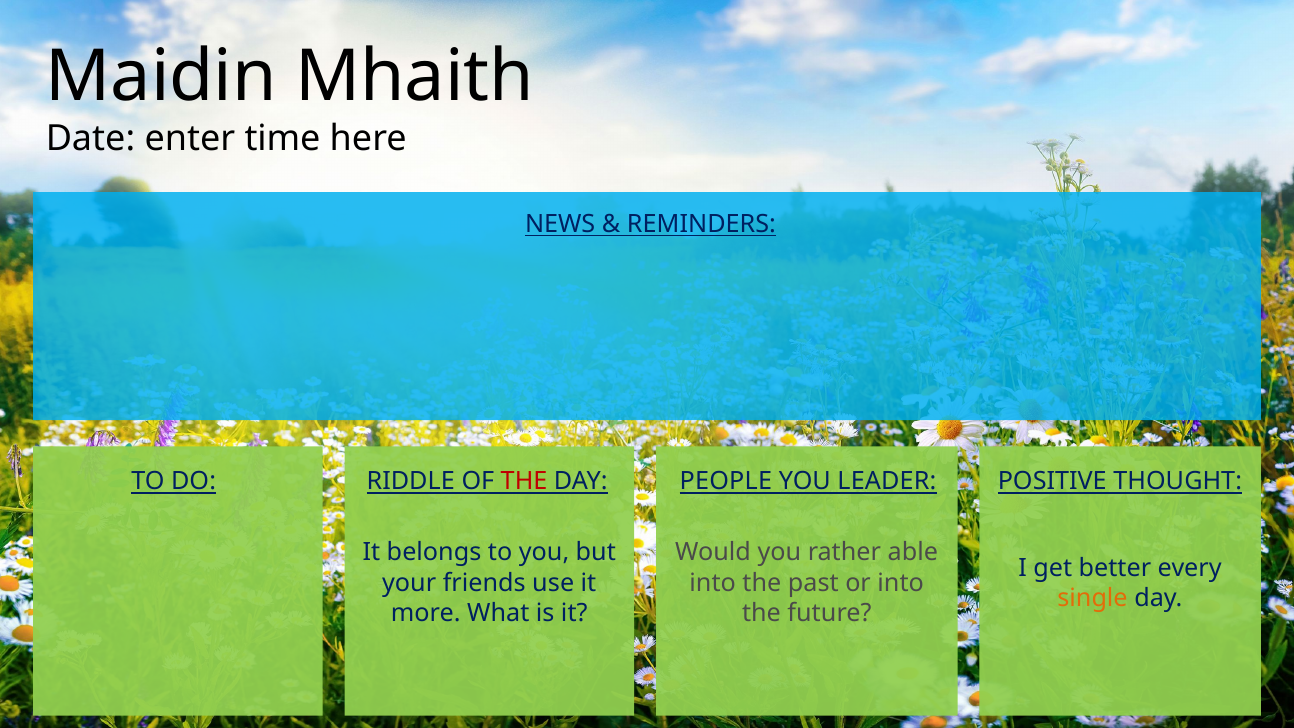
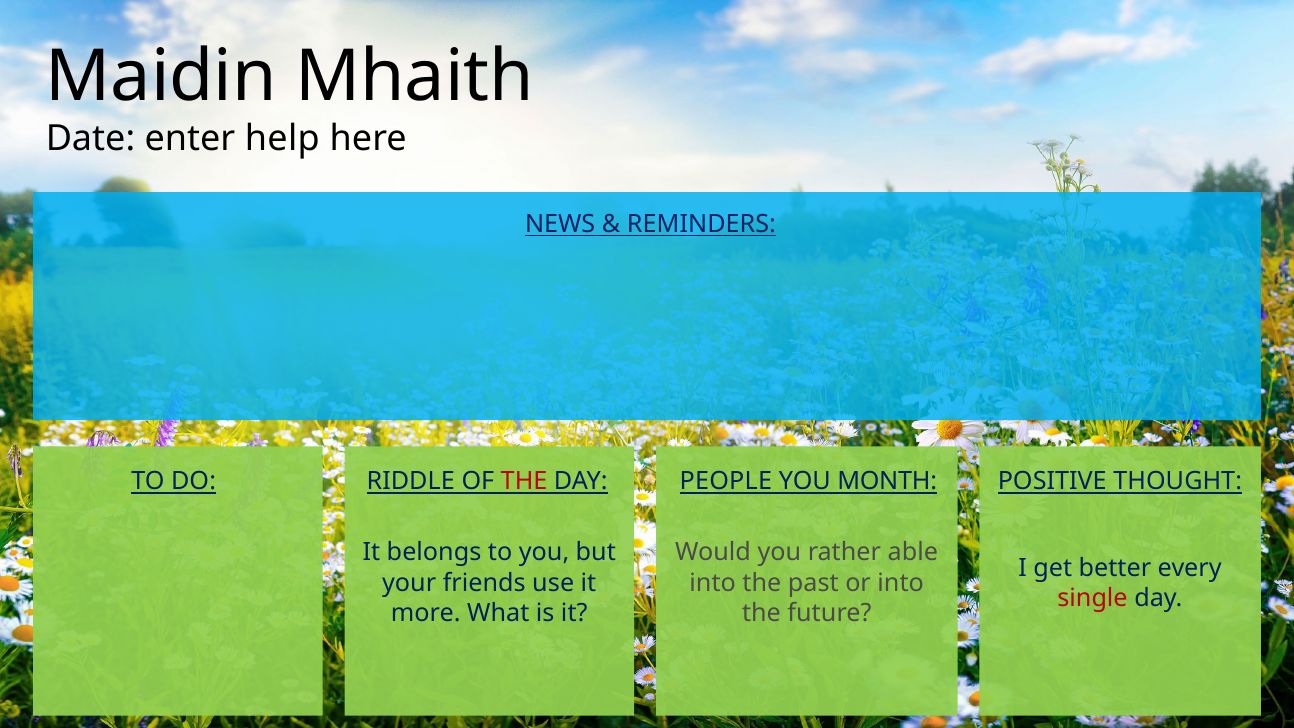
time: time -> help
LEADER: LEADER -> MONTH
single colour: orange -> red
